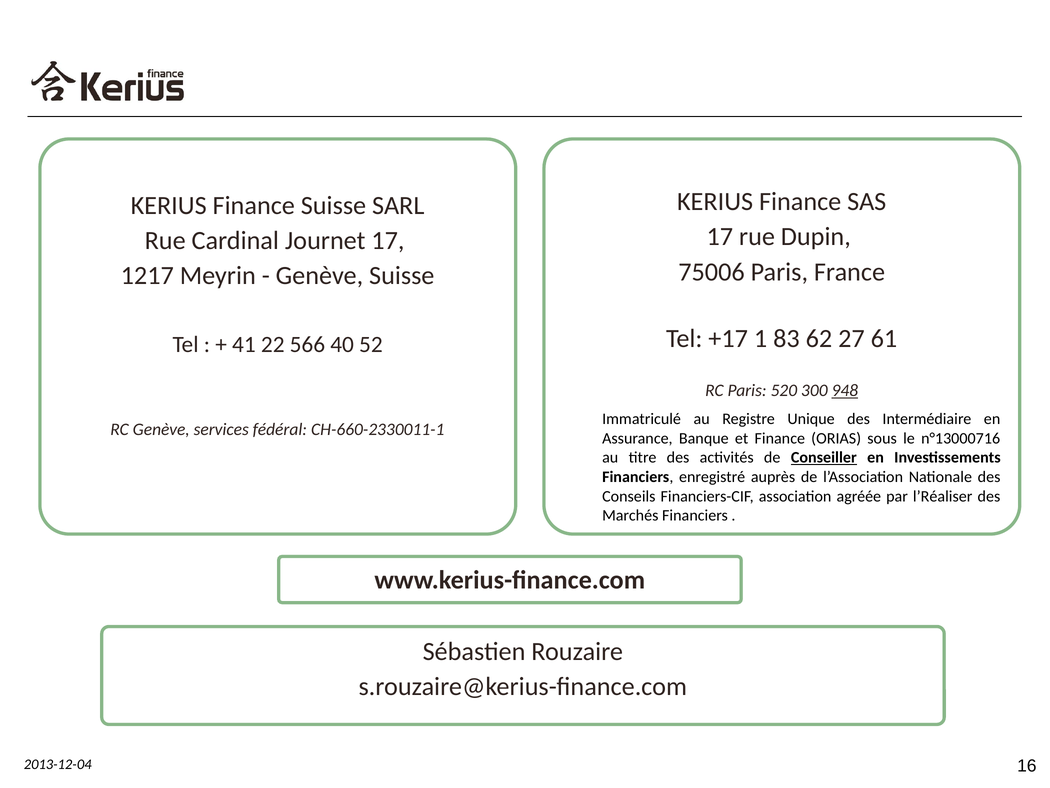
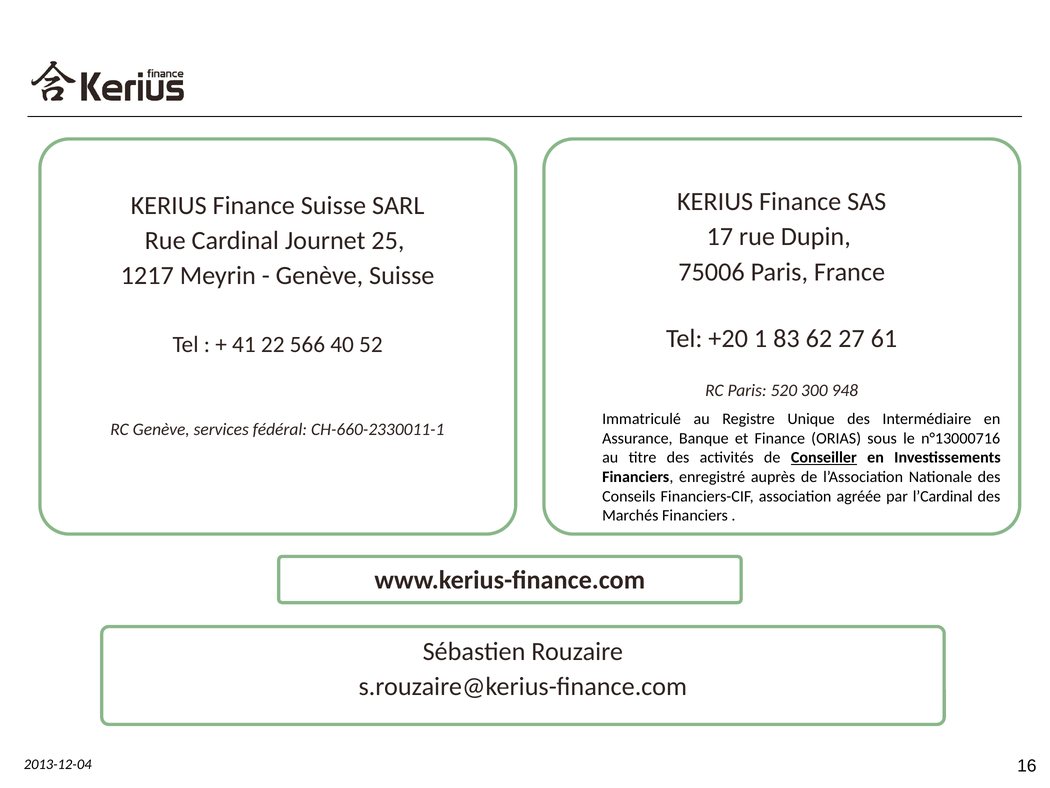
Journet 17: 17 -> 25
+17: +17 -> +20
948 underline: present -> none
l’Réaliser: l’Réaliser -> l’Cardinal
